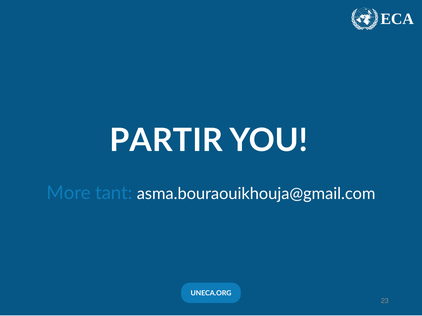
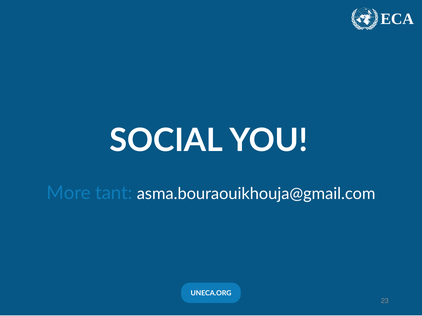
PARTIR: PARTIR -> SOCIAL
